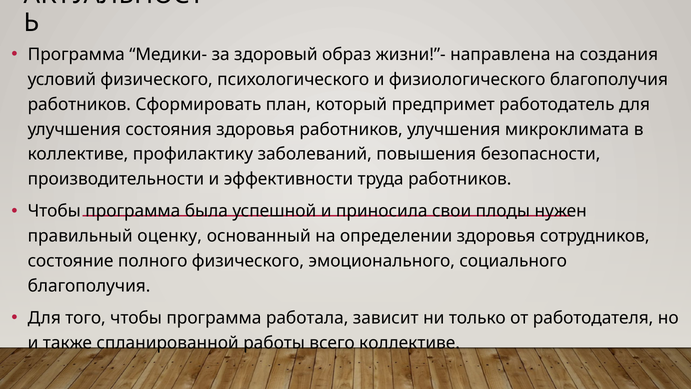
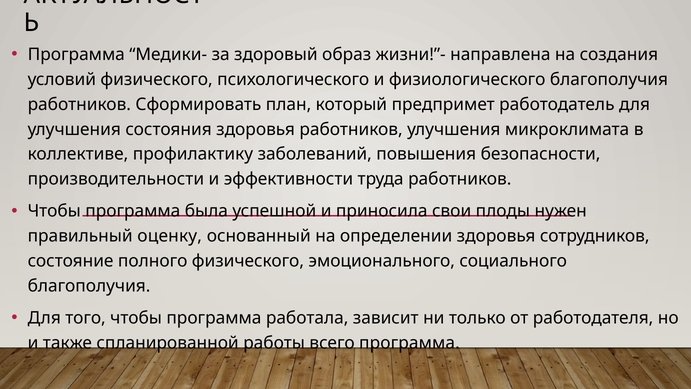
всего коллективе: коллективе -> программа
